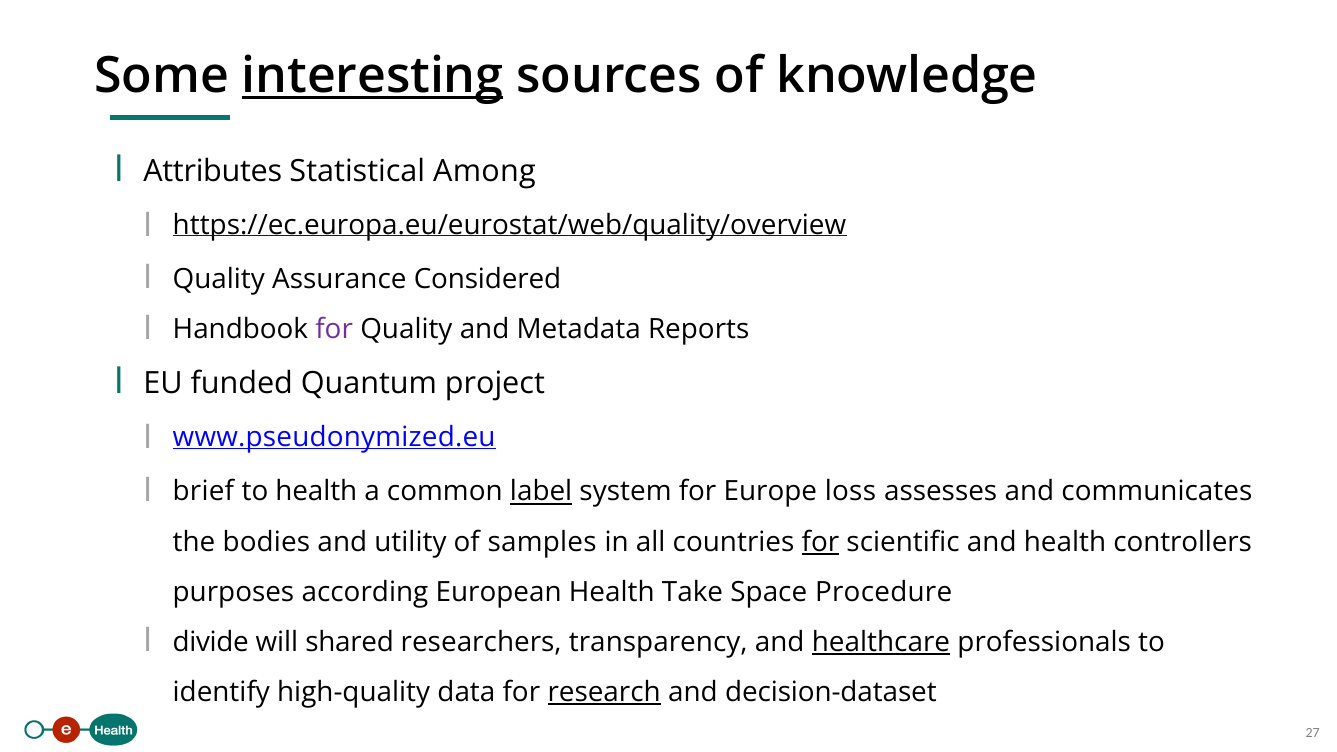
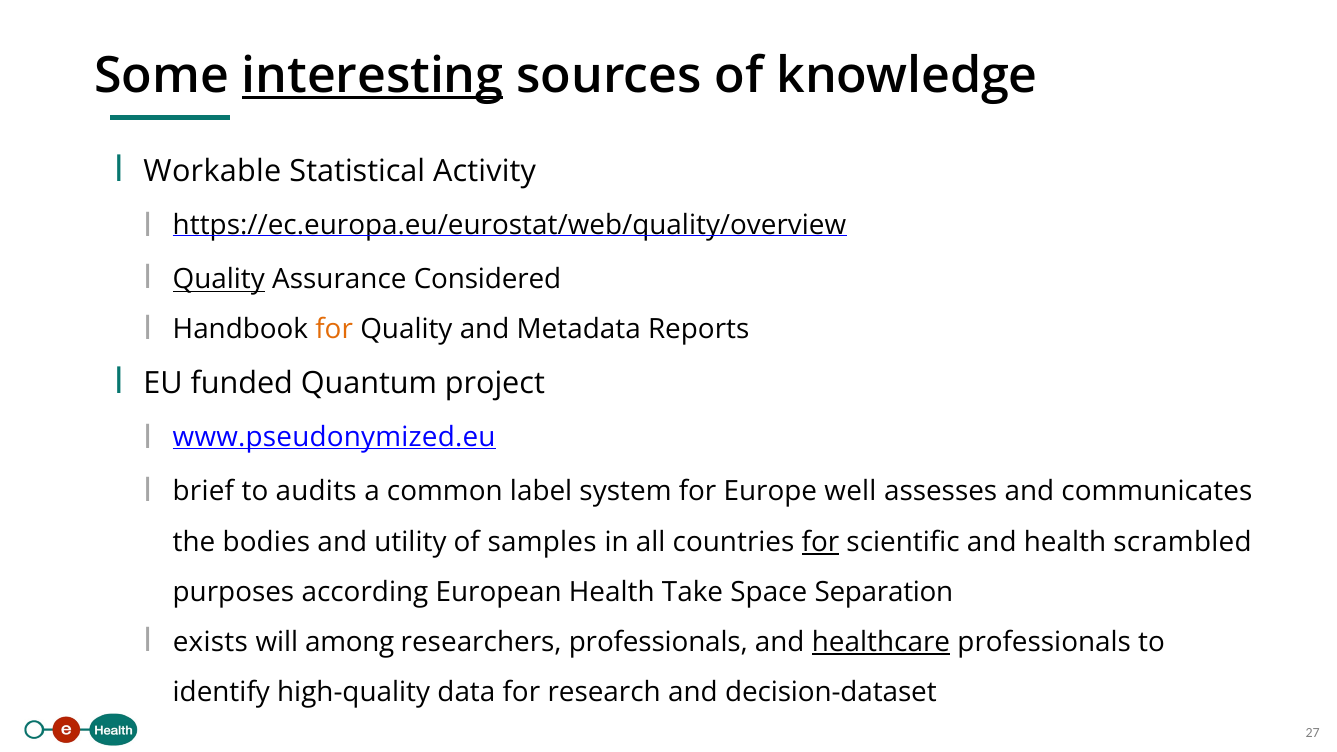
Attributes: Attributes -> Workable
Among: Among -> Activity
Quality at (219, 279) underline: none -> present
for at (334, 330) colour: purple -> orange
to health: health -> audits
label underline: present -> none
loss: loss -> well
controllers: controllers -> scrambled
Procedure: Procedure -> Separation
divide: divide -> exists
shared: shared -> among
researchers transparency: transparency -> professionals
research underline: present -> none
